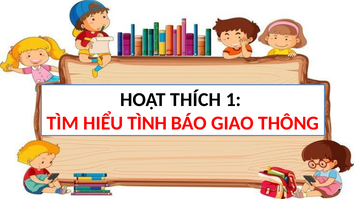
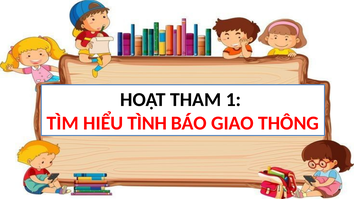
THÍCH: THÍCH -> THAM
